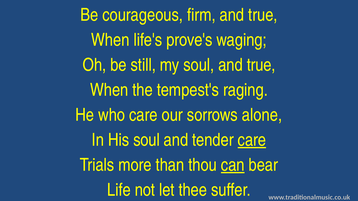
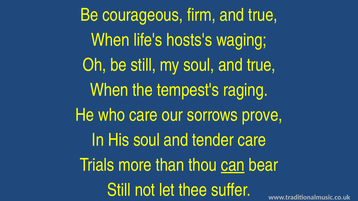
prove's: prove's -> hosts's
alone: alone -> prove
care at (252, 140) underline: present -> none
Life at (119, 190): Life -> Still
